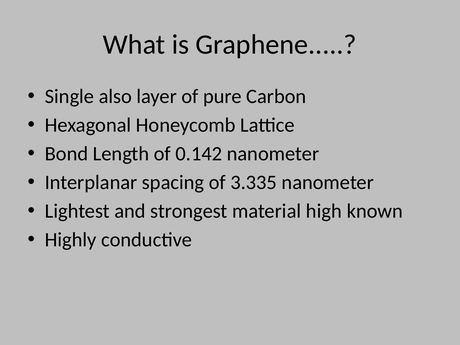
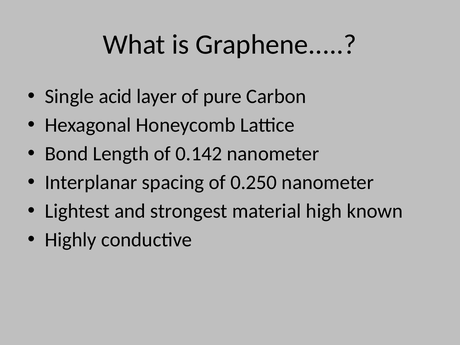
also: also -> acid
3.335: 3.335 -> 0.250
